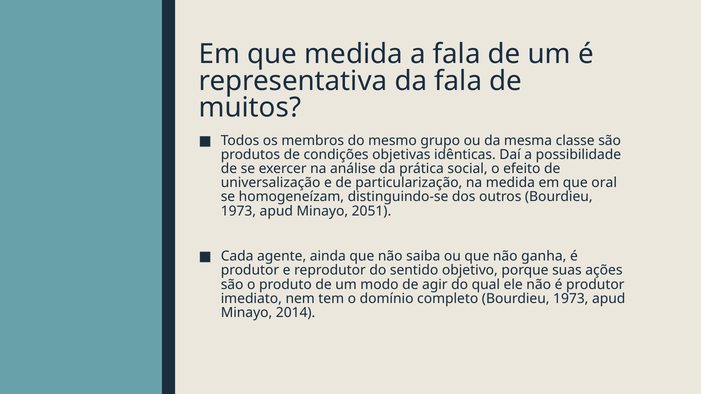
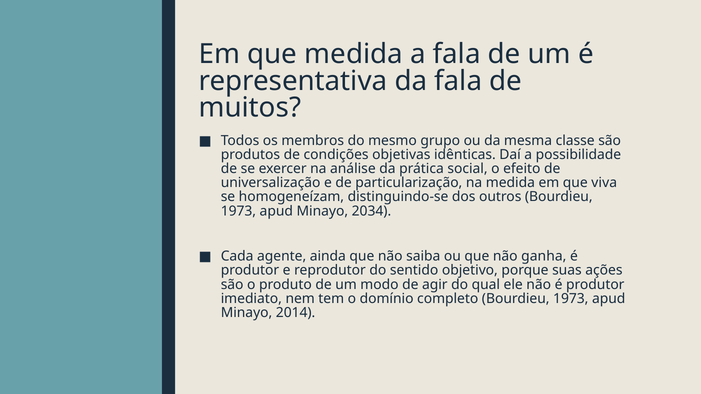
oral: oral -> viva
2051: 2051 -> 2034
